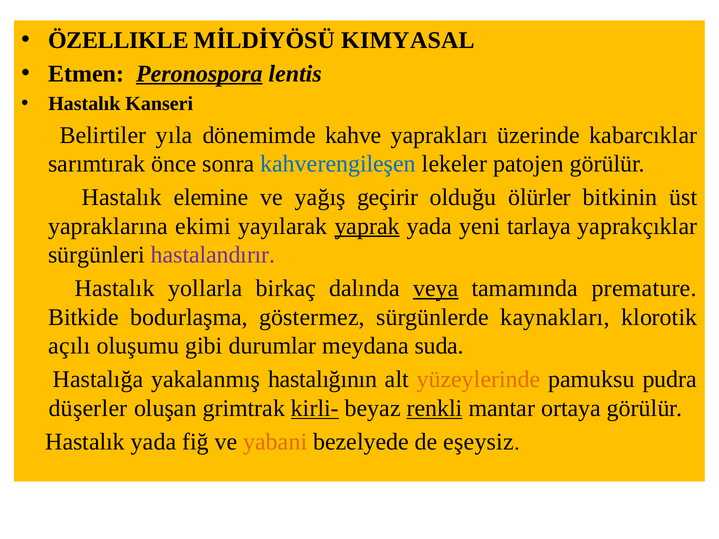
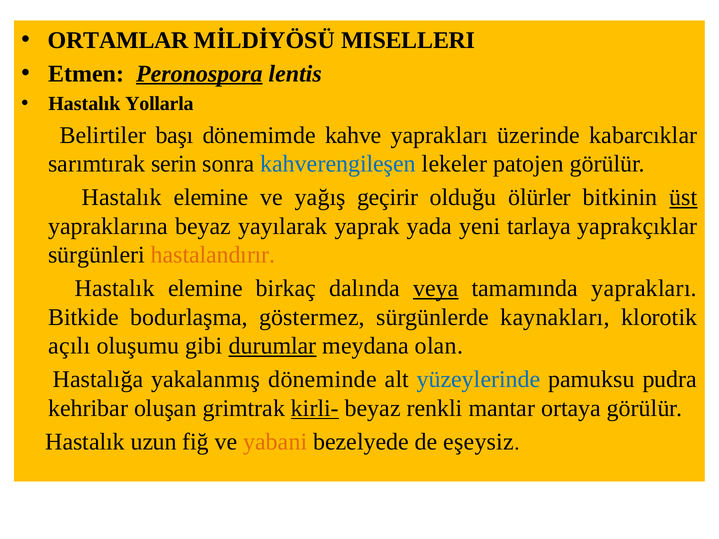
ÖZELLIKLE: ÖZELLIKLE -> ORTAMLAR
KIMYASAL: KIMYASAL -> MISELLERI
Kanseri: Kanseri -> Yollarla
yıla: yıla -> başı
önce: önce -> serin
üst underline: none -> present
yapraklarına ekimi: ekimi -> beyaz
yaprak underline: present -> none
hastalandırır colour: purple -> orange
yollarla at (205, 289): yollarla -> elemine
tamamında premature: premature -> yaprakları
durumlar underline: none -> present
suda: suda -> olan
hastalığının: hastalığının -> döneminde
yüzeylerinde colour: orange -> blue
düşerler: düşerler -> kehribar
renkli underline: present -> none
Hastalık yada: yada -> uzun
